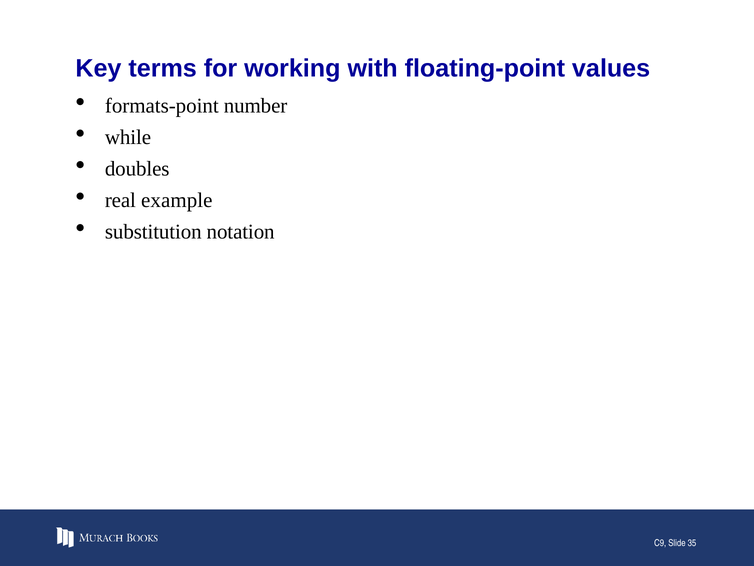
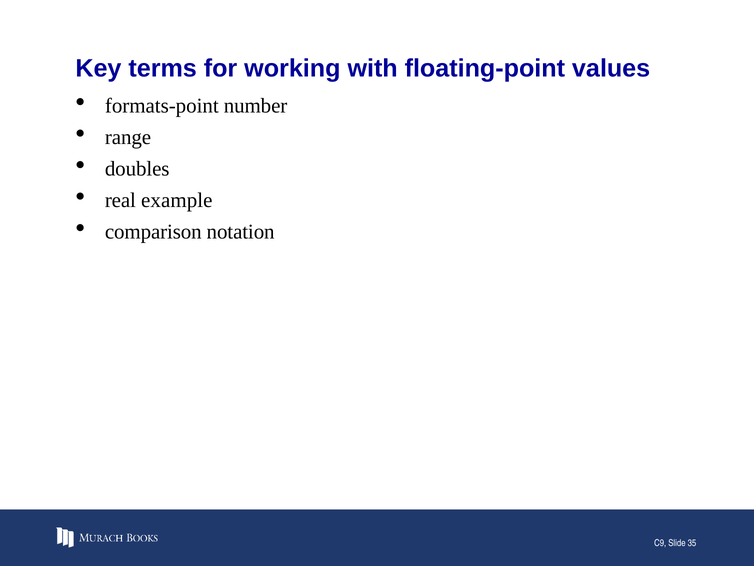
while: while -> range
substitution: substitution -> comparison
